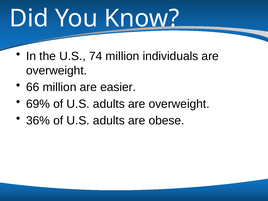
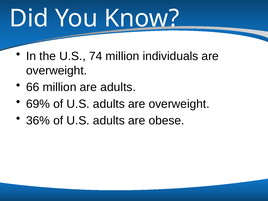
are easier: easier -> adults
